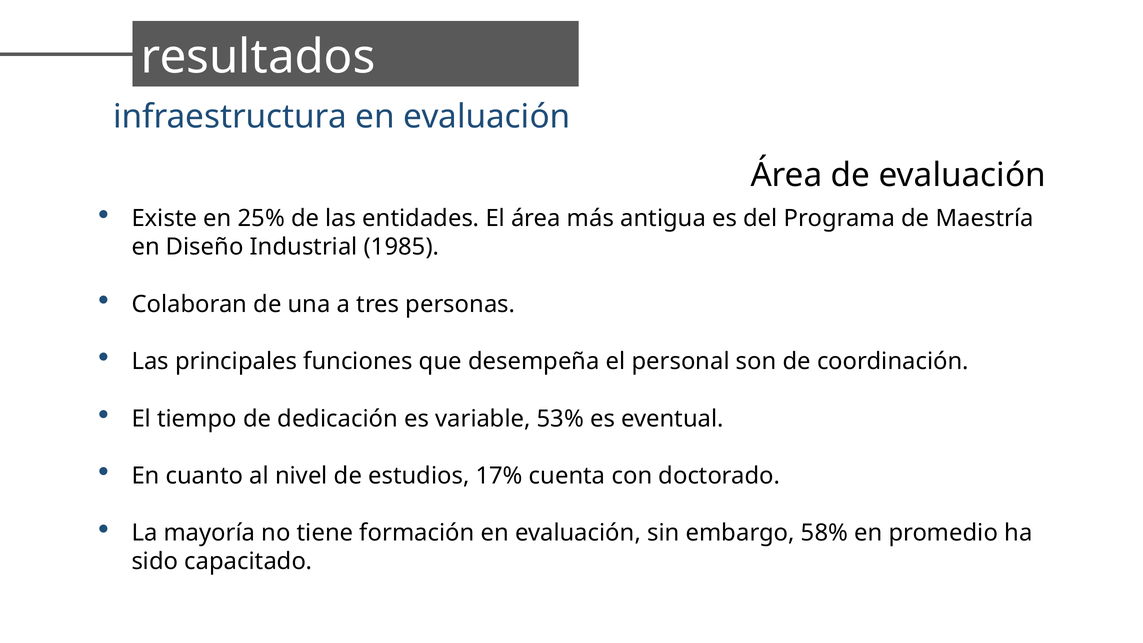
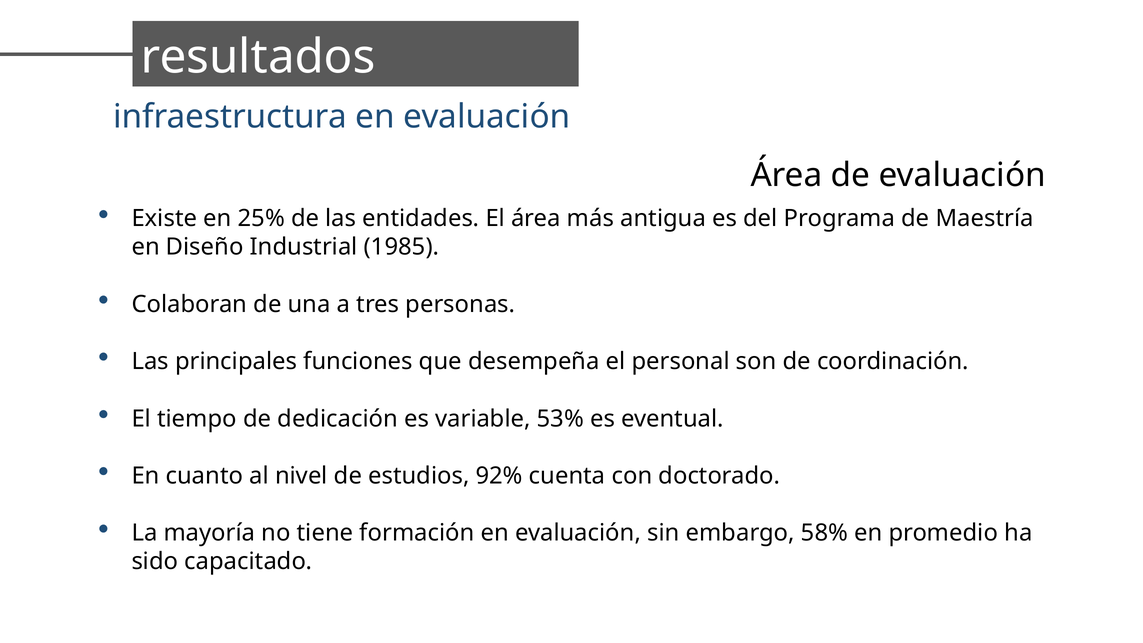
17%: 17% -> 92%
